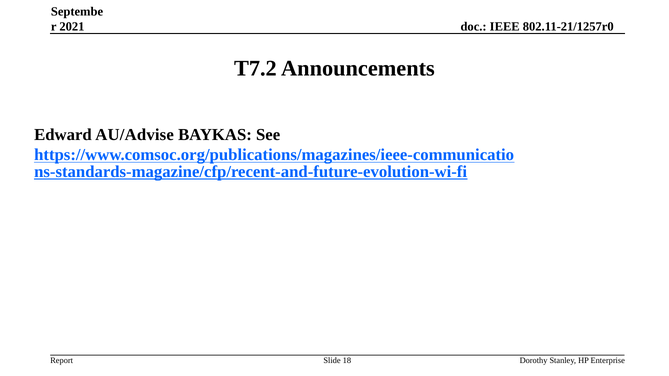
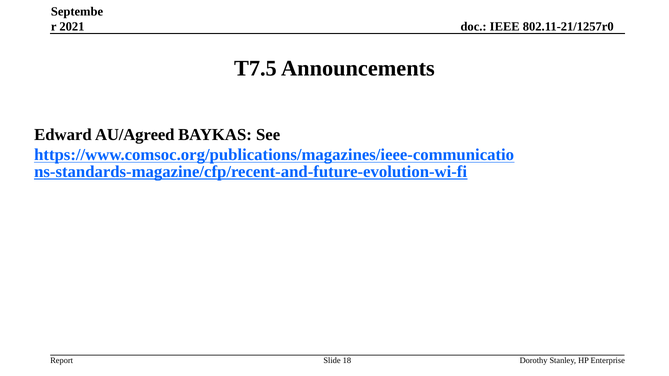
T7.2: T7.2 -> T7.5
AU/Advise: AU/Advise -> AU/Agreed
